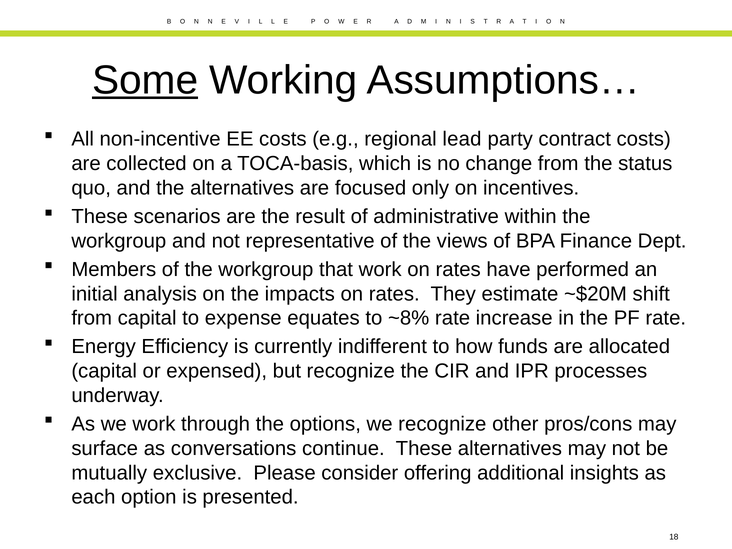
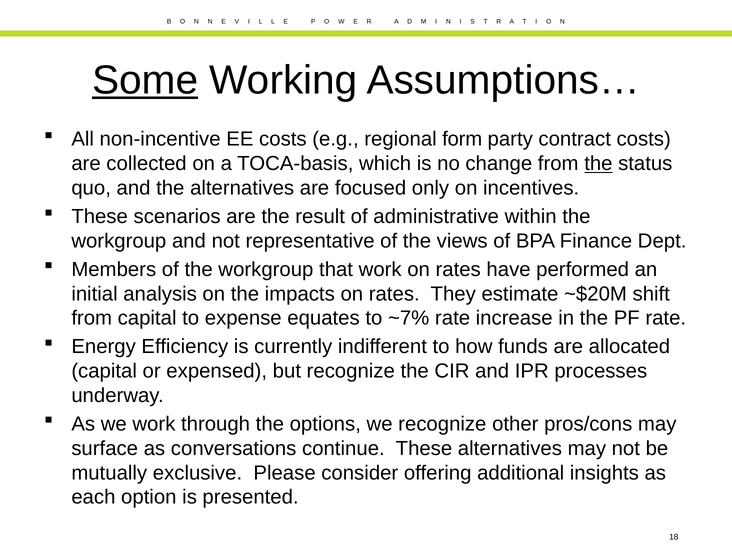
lead: lead -> form
the at (598, 164) underline: none -> present
~8%: ~8% -> ~7%
